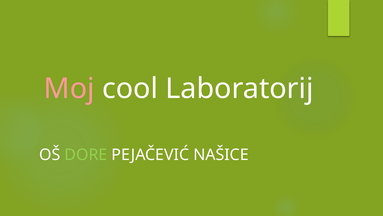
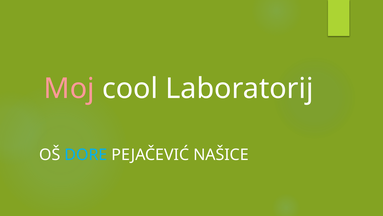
DORE colour: light green -> light blue
